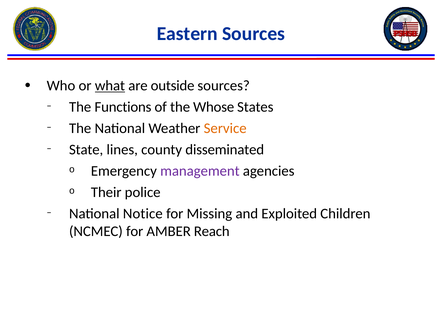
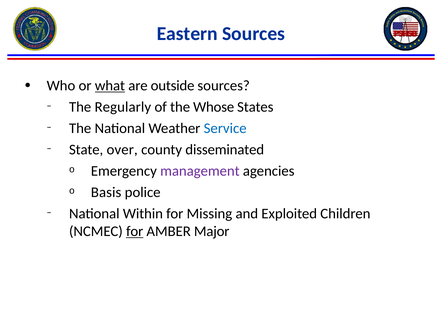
Functions: Functions -> Regularly
Service colour: orange -> blue
lines: lines -> over
Their: Their -> Basis
Notice: Notice -> Within
for at (135, 232) underline: none -> present
Reach: Reach -> Major
